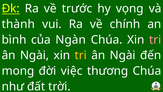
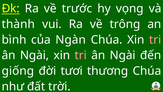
chính: chính -> trông
tri at (81, 55) colour: yellow -> pink
mong: mong -> giống
việc: việc -> tươi
